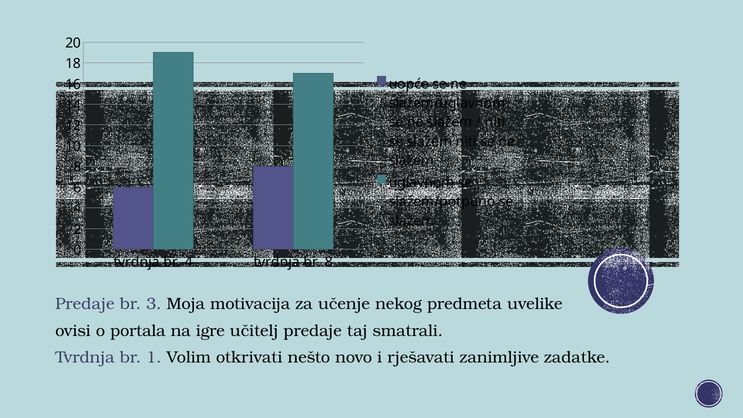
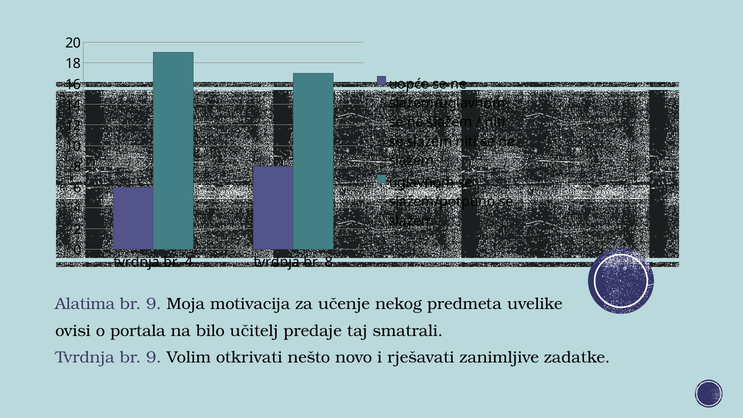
Predaje at (85, 304): Predaje -> Alatima
3 at (154, 304): 3 -> 9
igre: igre -> bilo
Tvrdnja br 1: 1 -> 9
